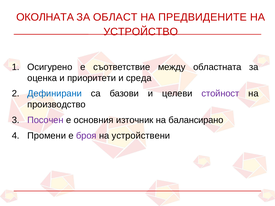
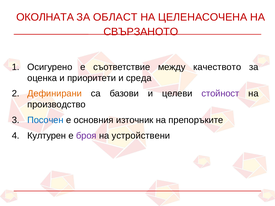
ПРЕДВИДЕНИТЕ: ПРЕДВИДЕНИТЕ -> ЦЕЛЕНАСОЧЕНА
УСТРОЙСТВО: УСТРОЙСТВО -> СВЪРЗАНОТО
областната: областната -> качеството
Дефинирани colour: blue -> orange
Посочен colour: purple -> blue
балансирано: балансирано -> препоръките
Промени: Промени -> Културен
